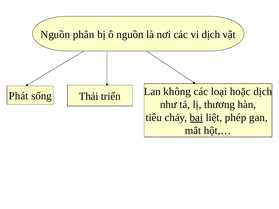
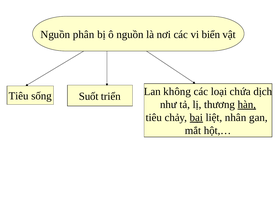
vi dịch: dịch -> biển
Phát at (19, 96): Phát -> Tiêu
Thải: Thải -> Suốt
hoặc: hoặc -> chứa
hàn underline: none -> present
phép: phép -> nhân
